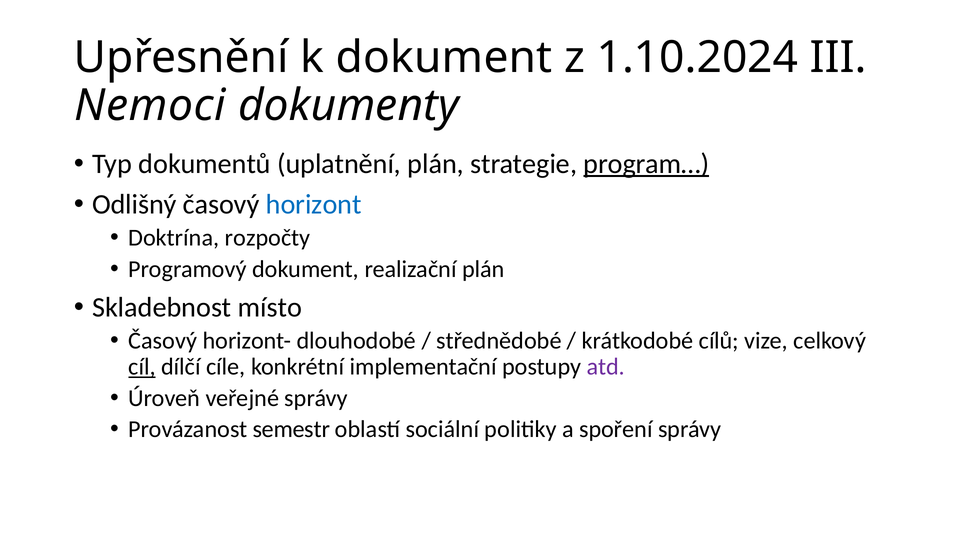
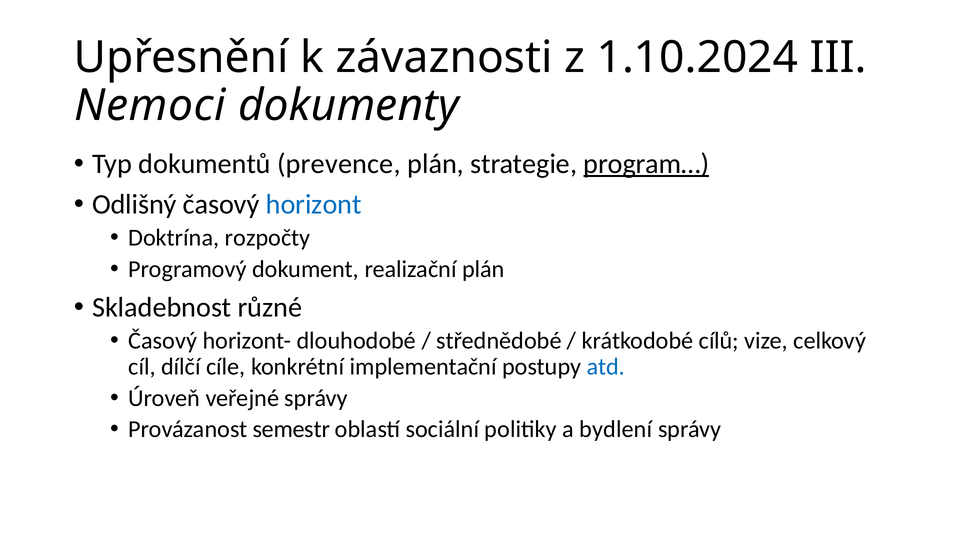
k dokument: dokument -> závaznosti
uplatnění: uplatnění -> prevence
místo: místo -> různé
cíl underline: present -> none
atd colour: purple -> blue
spoření: spoření -> bydlení
